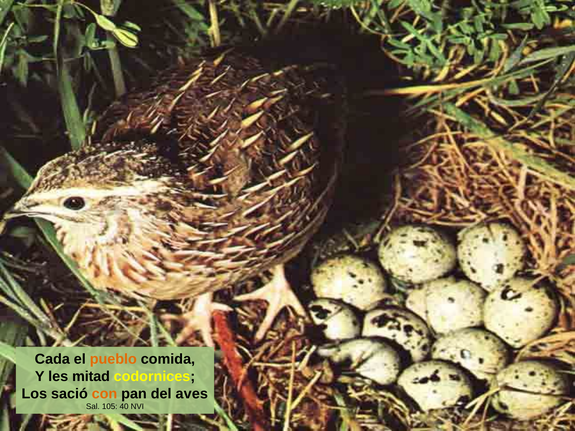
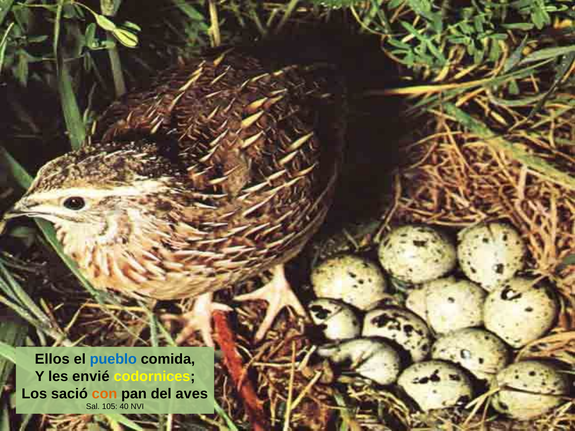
Cada: Cada -> Ellos
pueblo colour: orange -> blue
mitad: mitad -> envié
